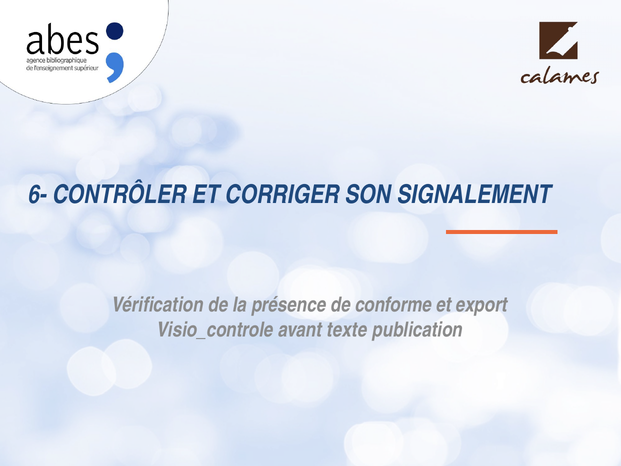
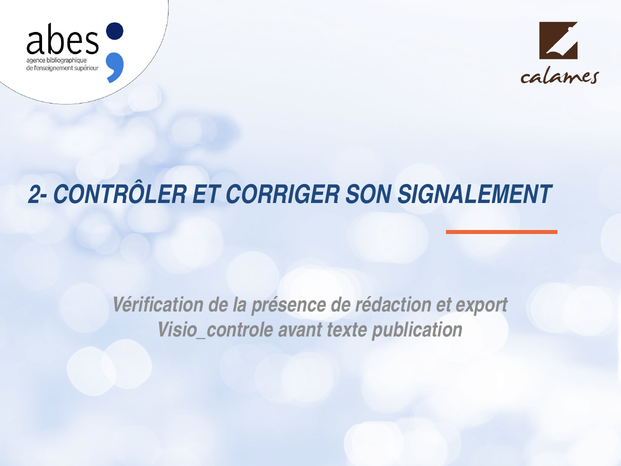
6-: 6- -> 2-
conforme: conforme -> rédaction
